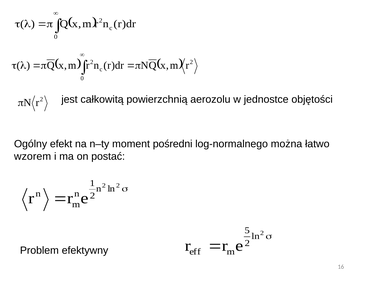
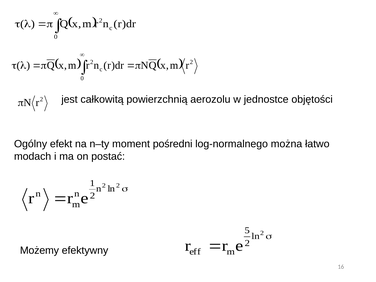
wzorem: wzorem -> modach
Problem: Problem -> Możemy
